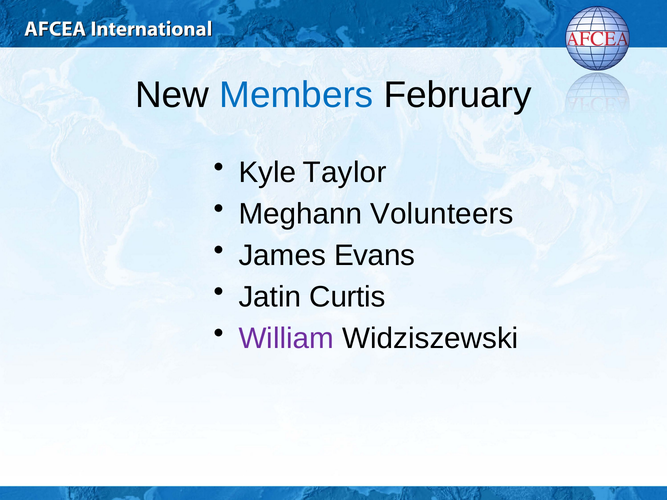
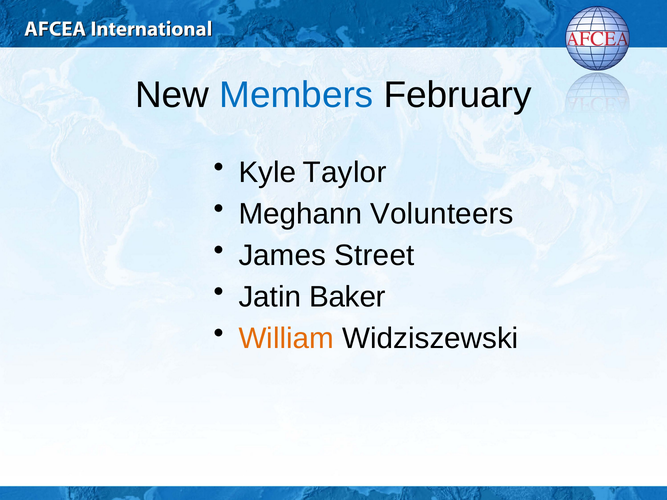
Evans: Evans -> Street
Curtis: Curtis -> Baker
William colour: purple -> orange
